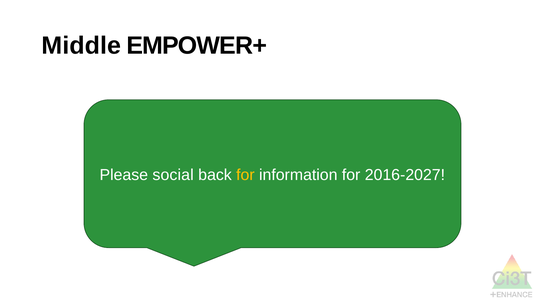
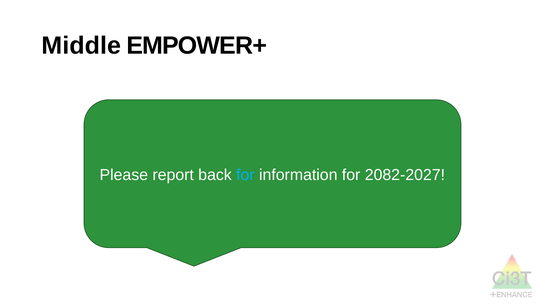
social: social -> report
for at (245, 175) colour: yellow -> light blue
2016-2027: 2016-2027 -> 2082-2027
